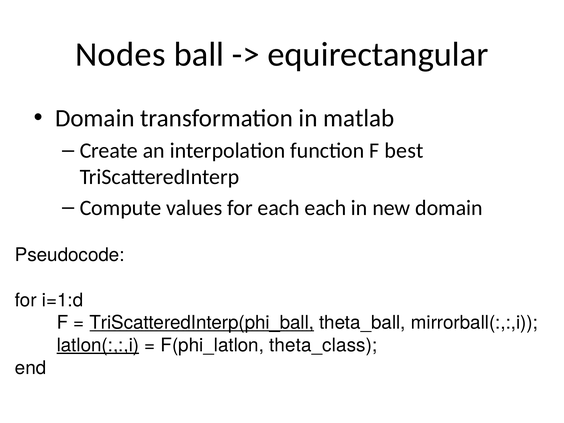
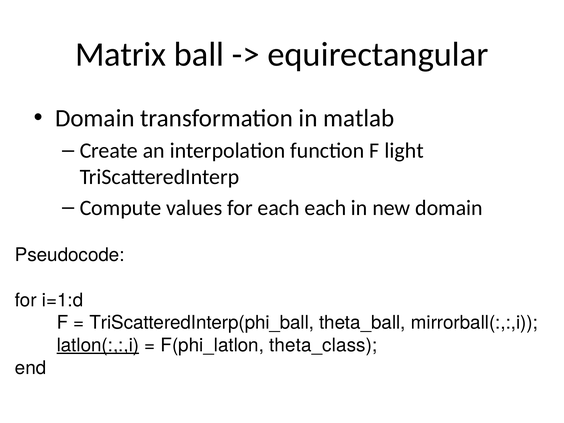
Nodes: Nodes -> Matrix
best: best -> light
TriScatteredInterp(phi_ball underline: present -> none
